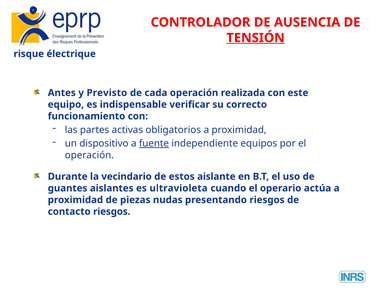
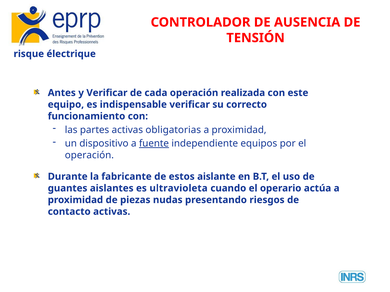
TENSIÓN underline: present -> none
y Previsto: Previsto -> Verificar
obligatorios: obligatorios -> obligatorias
vecindario: vecindario -> fabricante
contacto riesgos: riesgos -> activas
